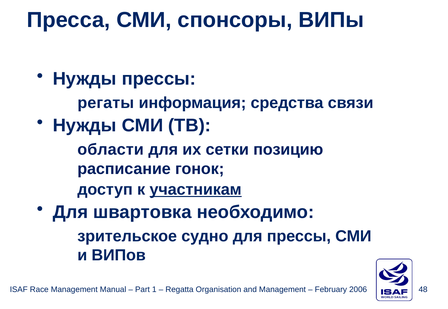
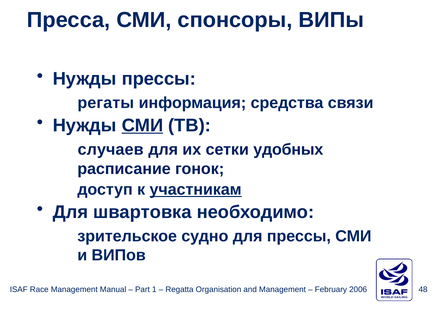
СМИ at (142, 125) underline: none -> present
области: области -> случаев
позицию: позицию -> удобных
